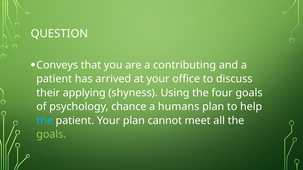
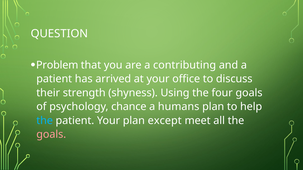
Conveys: Conveys -> Problem
applying: applying -> strength
cannot: cannot -> except
goals at (51, 135) colour: light green -> pink
